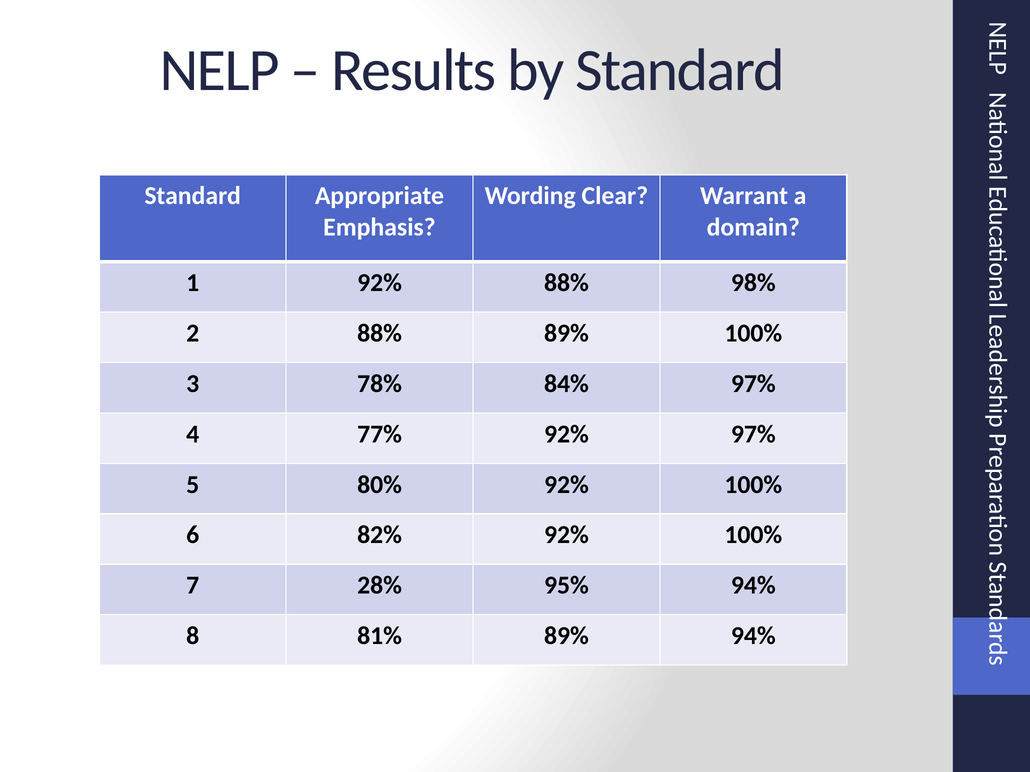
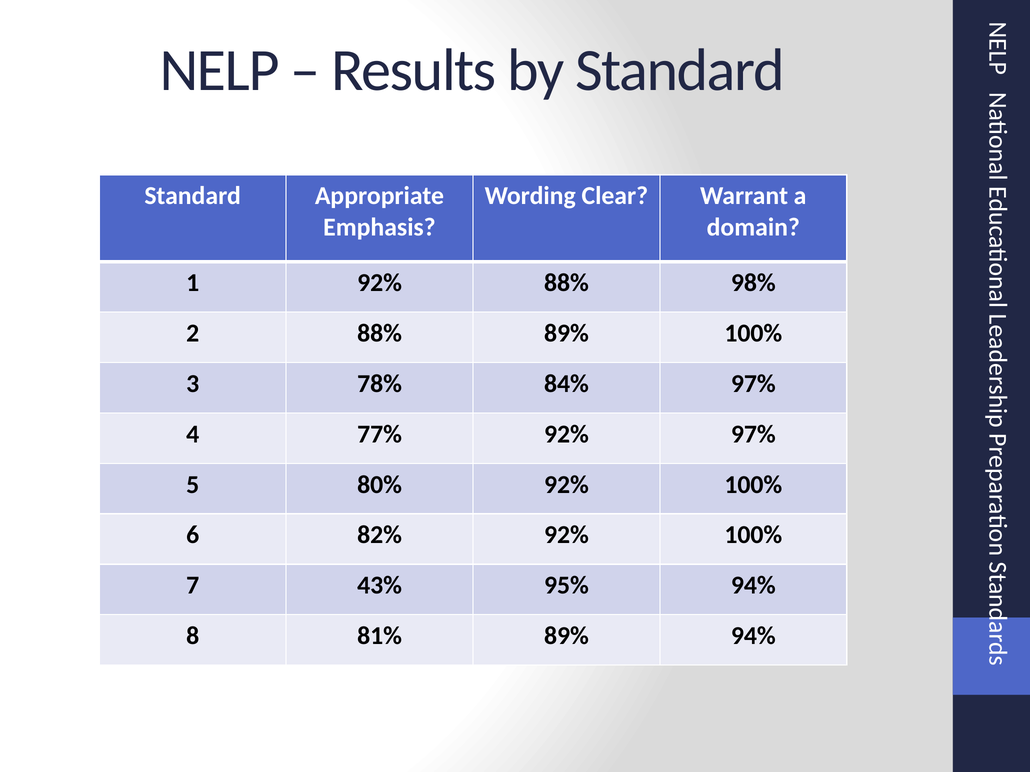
28%: 28% -> 43%
